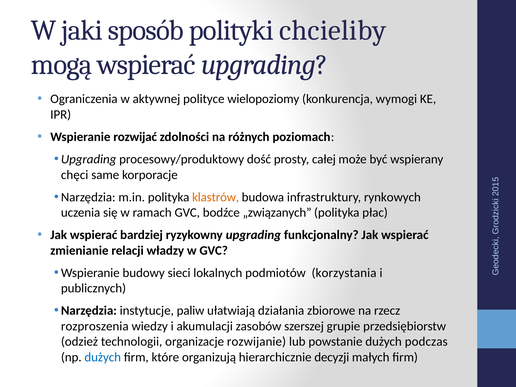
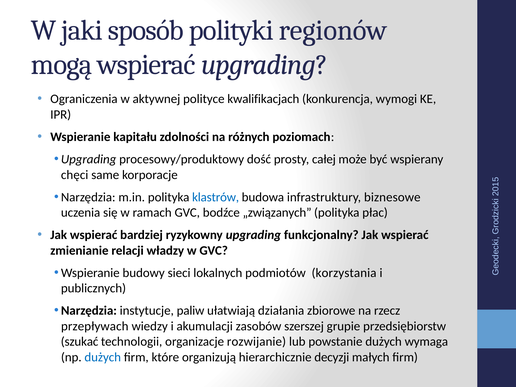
chcieliby: chcieliby -> regionów
wielopoziomy: wielopoziomy -> kwalifikacjach
rozwijać: rozwijać -> kapitału
klastrów colour: orange -> blue
rynkowych: rynkowych -> biznesowe
rozproszenia: rozproszenia -> przepływach
odzież: odzież -> szukać
podczas: podczas -> wymaga
